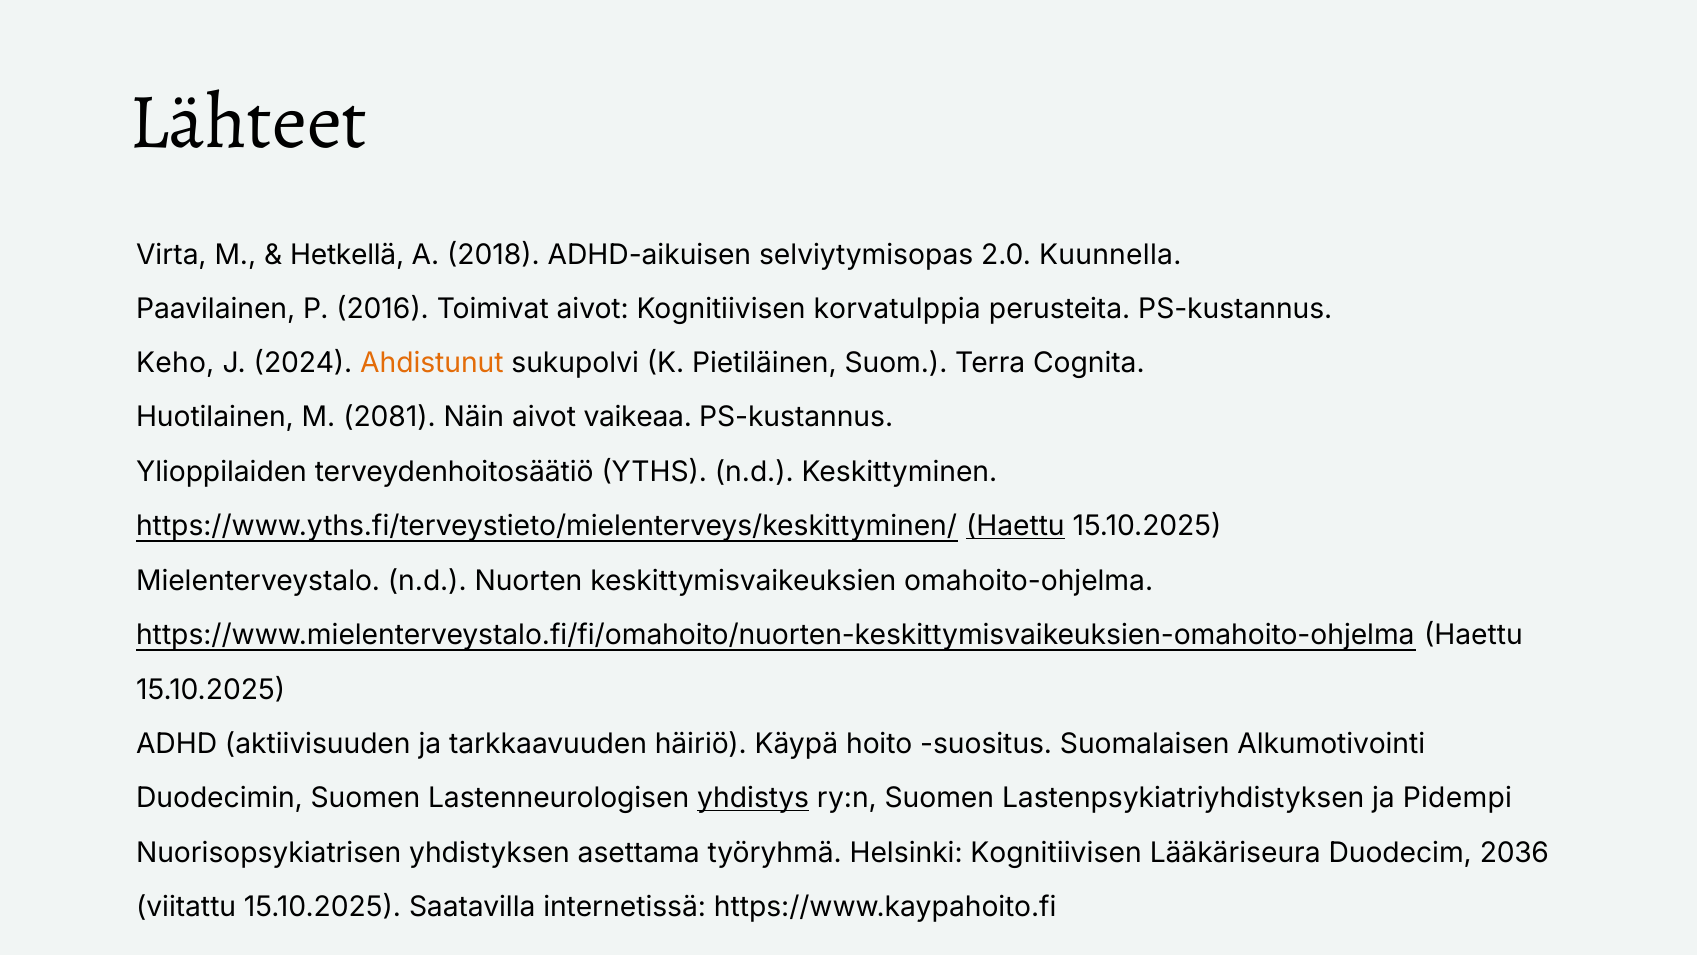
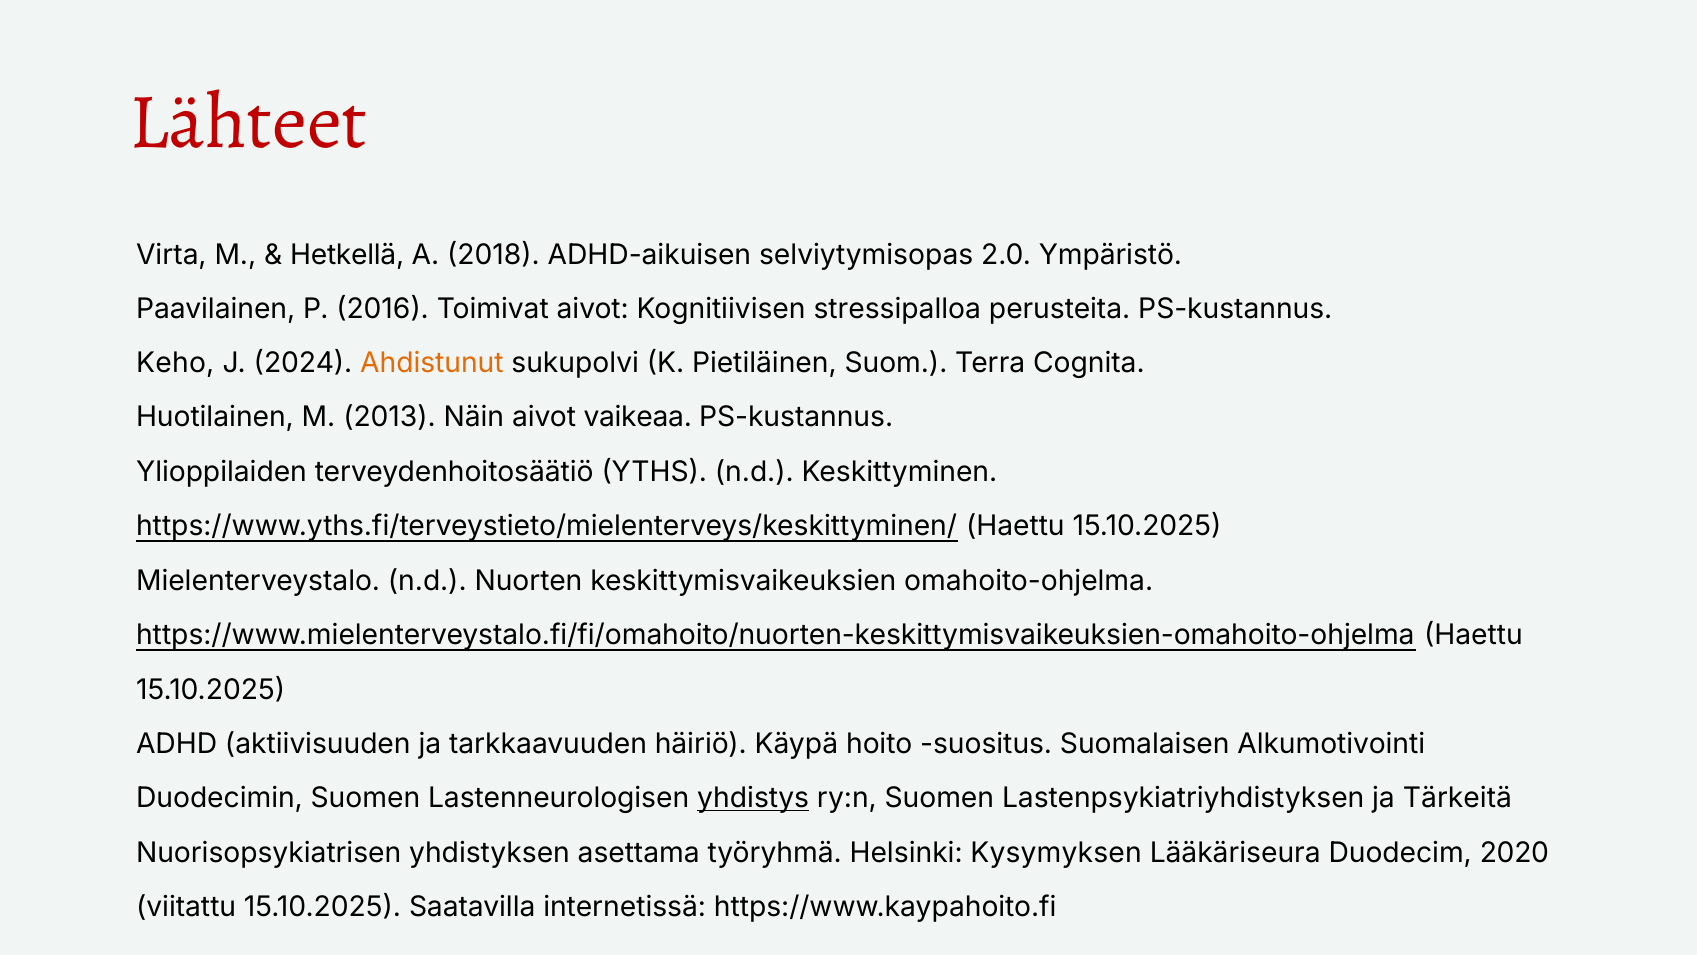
Lähteet colour: black -> red
Kuunnella: Kuunnella -> Ympäristö
korvatulppia: korvatulppia -> stressipalloa
2081: 2081 -> 2013
Haettu at (1015, 526) underline: present -> none
Pidempi: Pidempi -> Tärkeitä
Helsinki Kognitiivisen: Kognitiivisen -> Kysymyksen
2036: 2036 -> 2020
